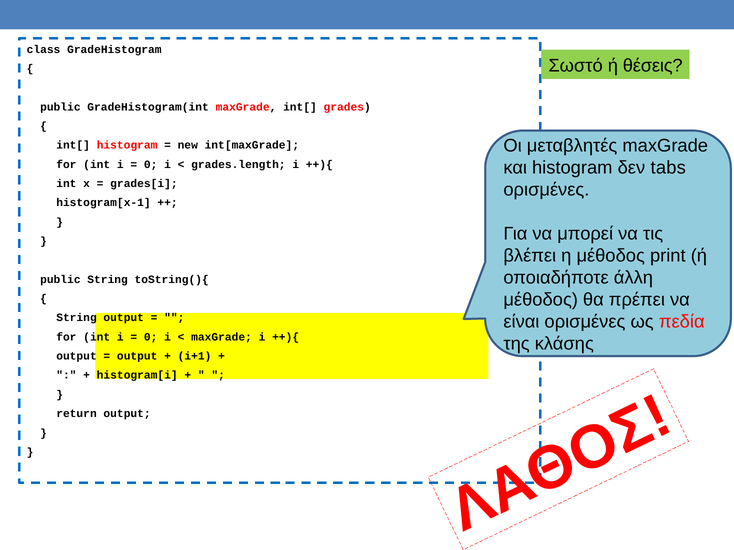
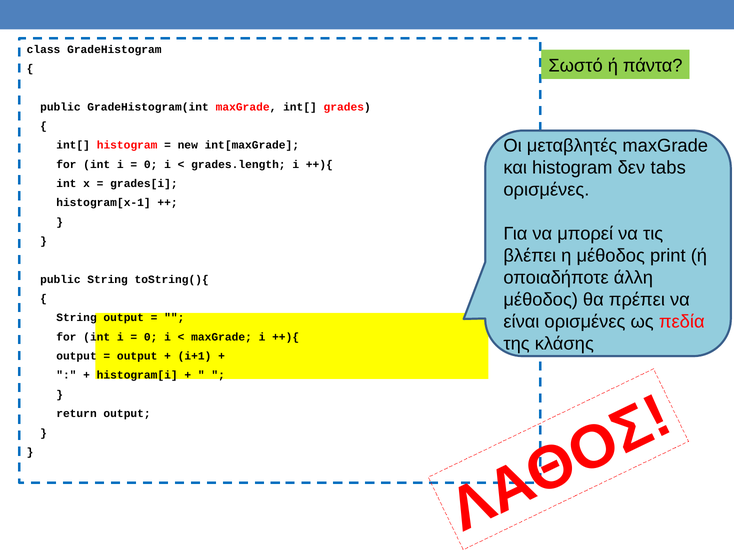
θέσεις: θέσεις -> πάντα
